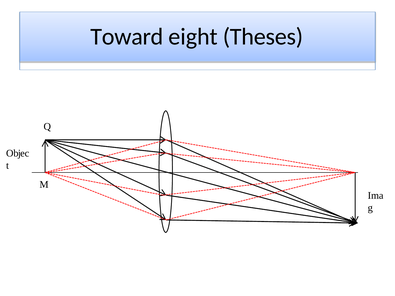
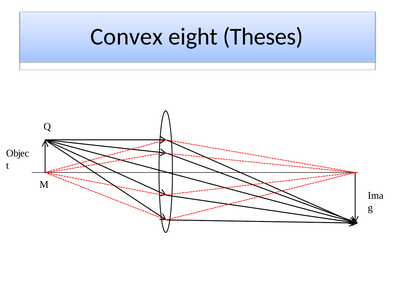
Toward: Toward -> Convex
